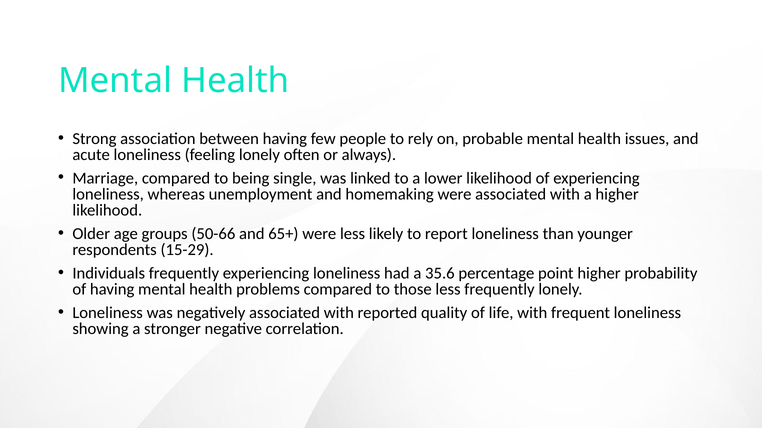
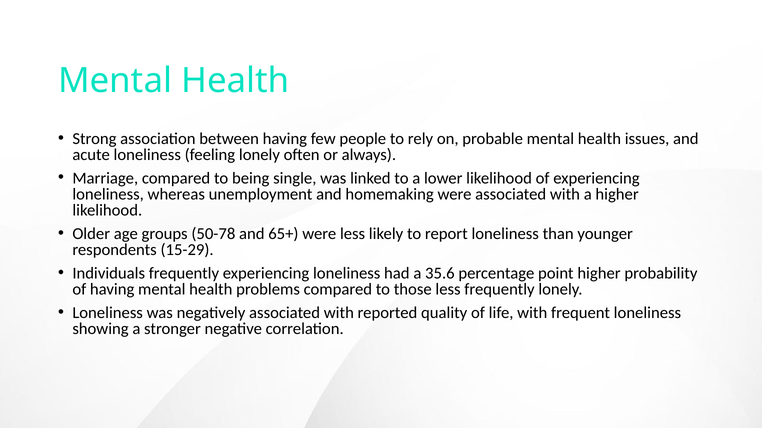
50-66: 50-66 -> 50-78
